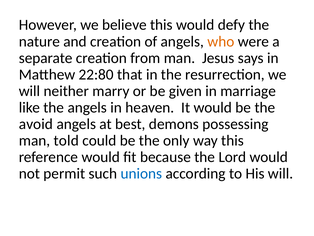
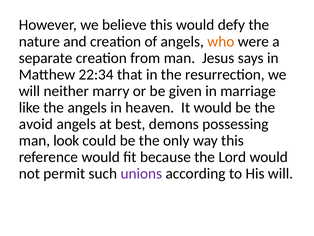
22:80: 22:80 -> 22:34
told: told -> look
unions colour: blue -> purple
